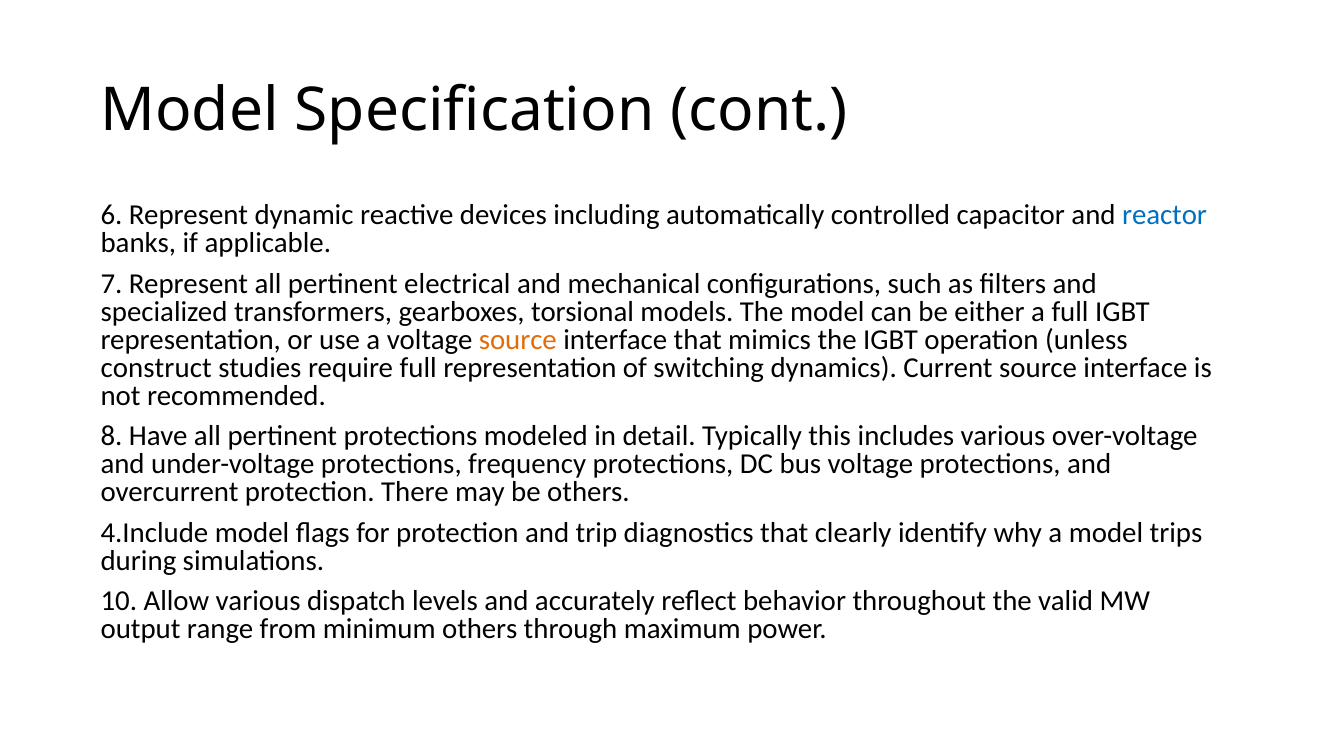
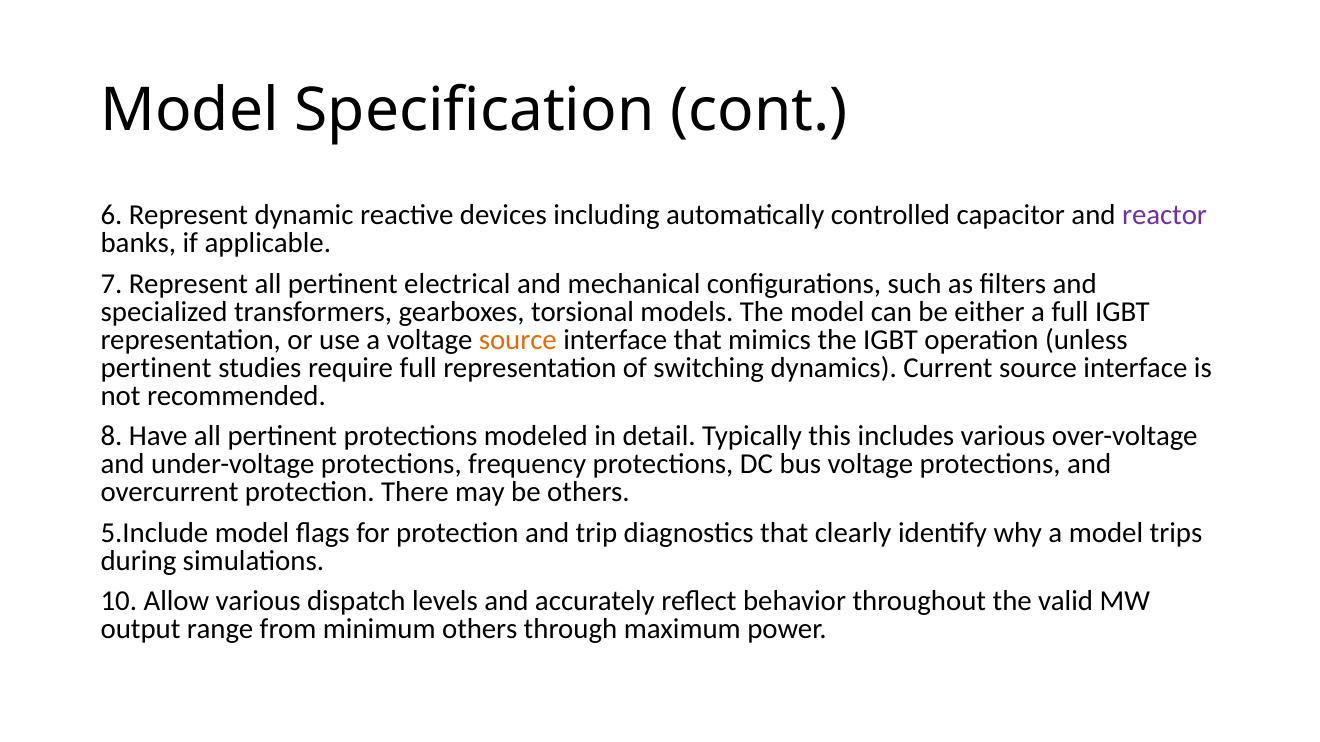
reactor colour: blue -> purple
construct at (156, 368): construct -> pertinent
4.Include: 4.Include -> 5.Include
